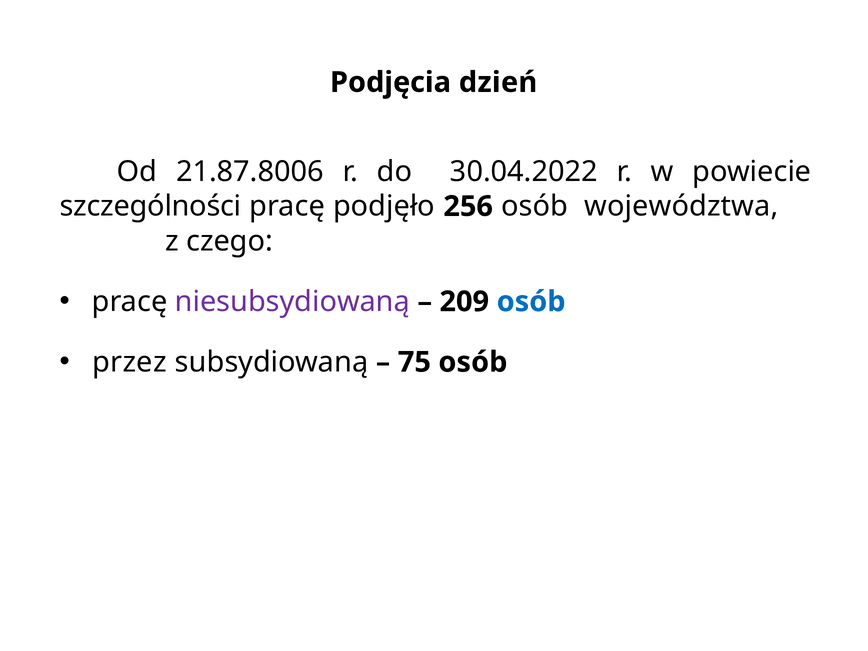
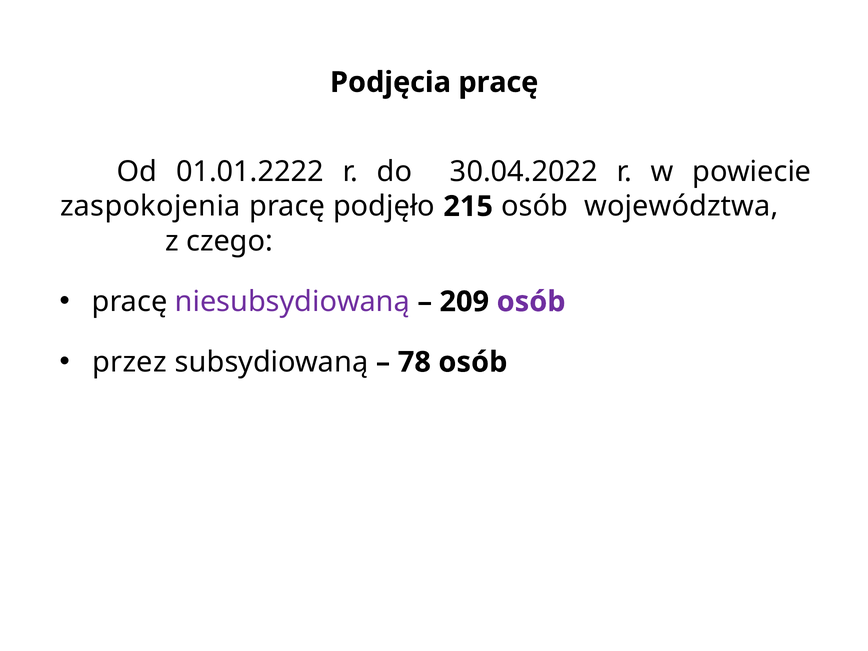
Podjęcia dzień: dzień -> pracę
21.87.8006: 21.87.8006 -> 01.01.2222
szczególności: szczególności -> zaspokojenia
256: 256 -> 215
osób at (531, 302) colour: blue -> purple
75: 75 -> 78
